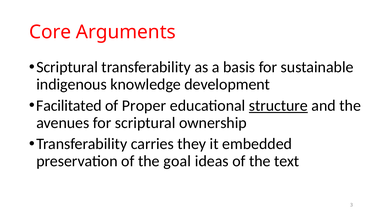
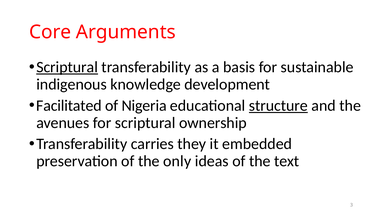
Scriptural at (67, 67) underline: none -> present
Proper: Proper -> Nigeria
goal: goal -> only
